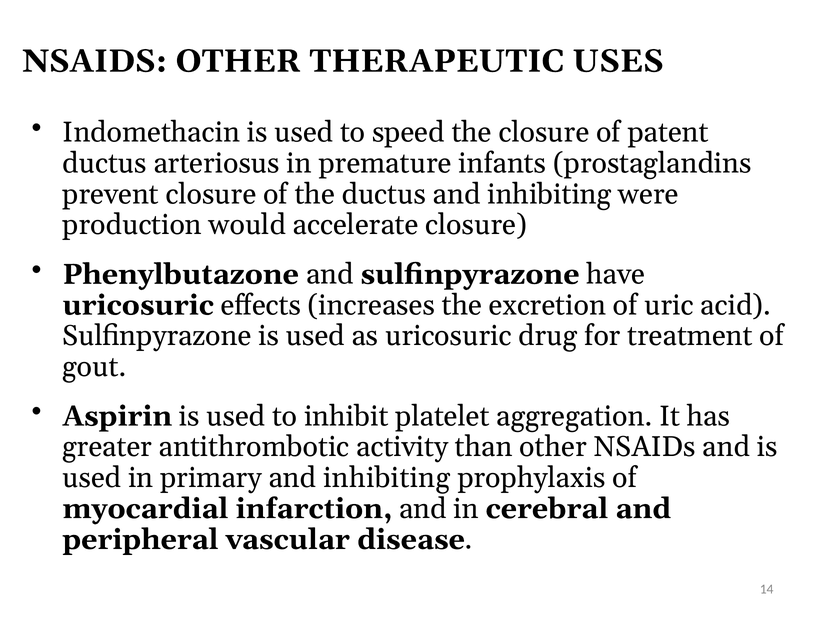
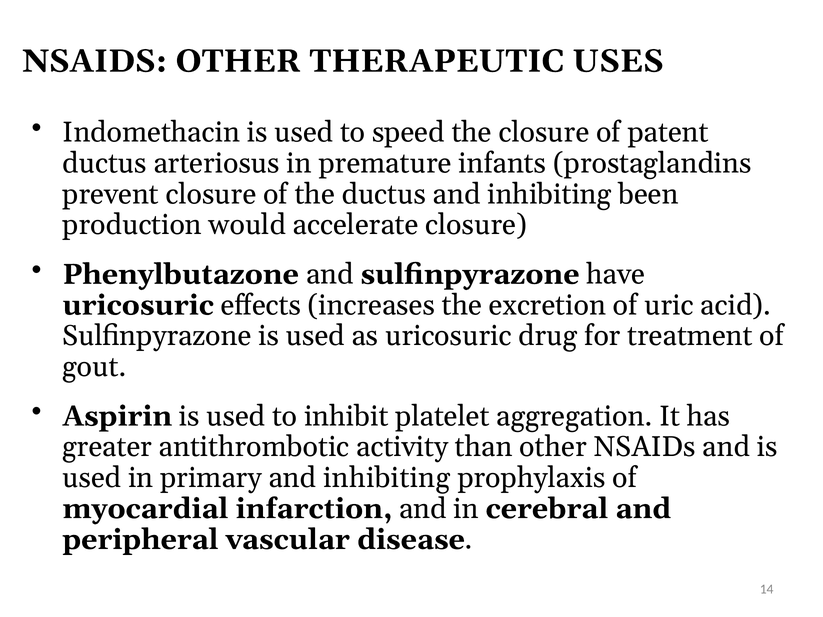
were: were -> been
